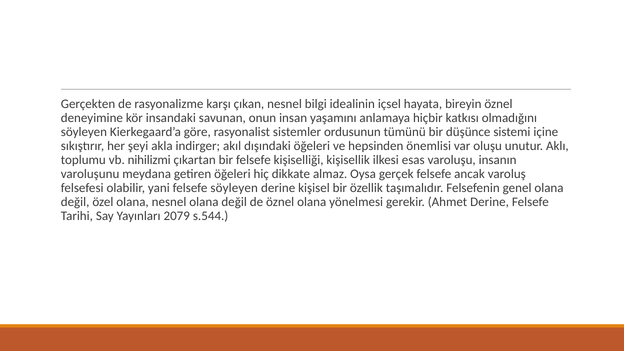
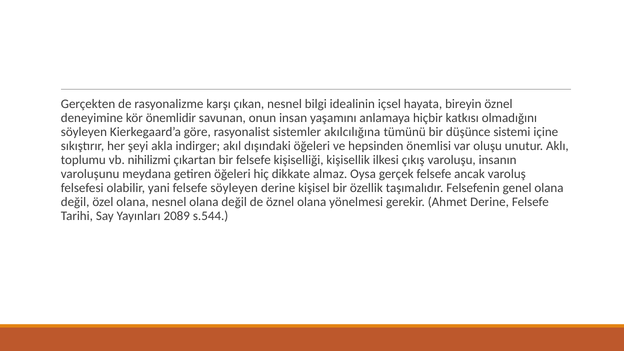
insandaki: insandaki -> önemlidir
ordusunun: ordusunun -> akılcılığına
esas: esas -> çıkış
2079: 2079 -> 2089
